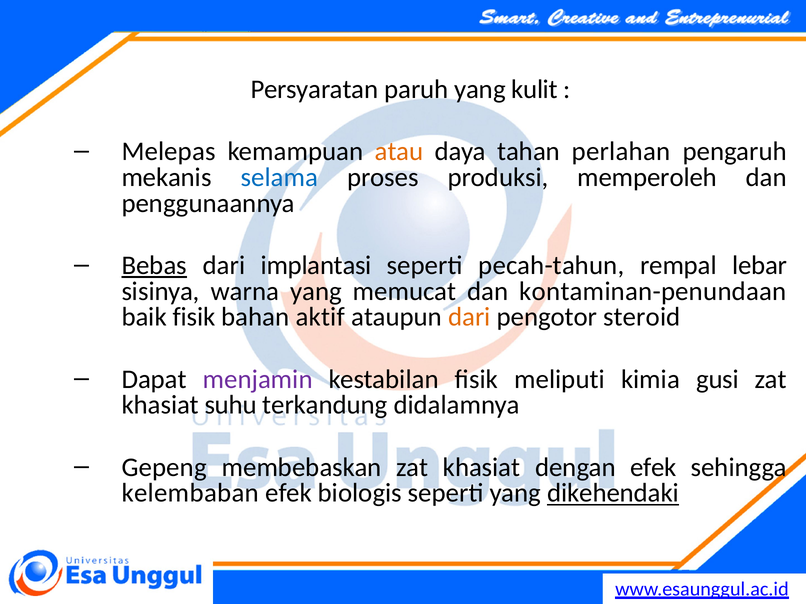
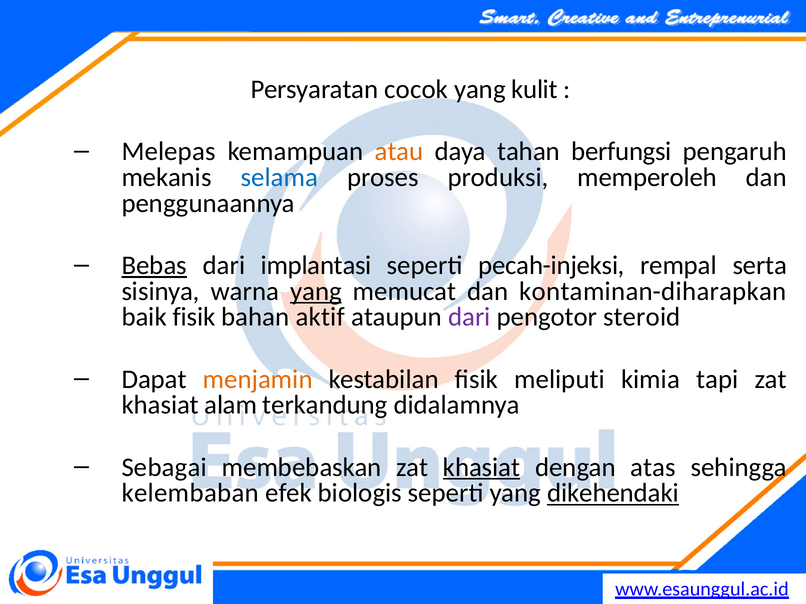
paruh: paruh -> cocok
perlahan: perlahan -> berfungsi
pecah-tahun: pecah-tahun -> pecah-injeksi
lebar: lebar -> serta
yang at (316, 291) underline: none -> present
kontaminan-penundaan: kontaminan-penundaan -> kontaminan-diharapkan
dari at (469, 317) colour: orange -> purple
menjamin colour: purple -> orange
gusi: gusi -> tapi
suhu: suhu -> alam
Gepeng: Gepeng -> Sebagai
khasiat at (482, 468) underline: none -> present
dengan efek: efek -> atas
